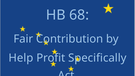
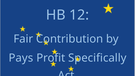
68: 68 -> 12
Help: Help -> Pays
